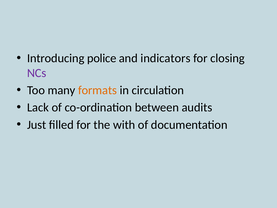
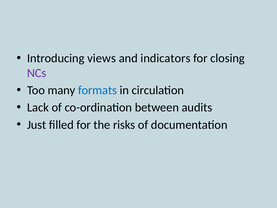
police: police -> views
formats colour: orange -> blue
with: with -> risks
